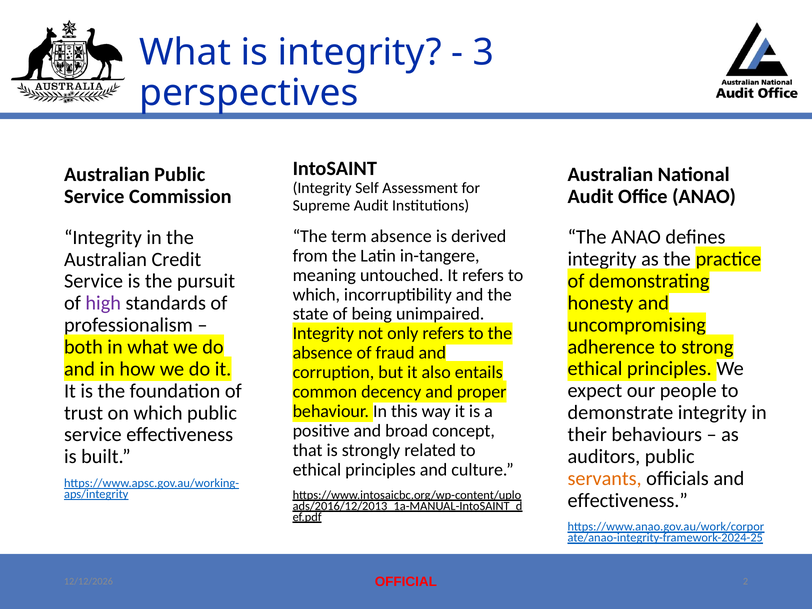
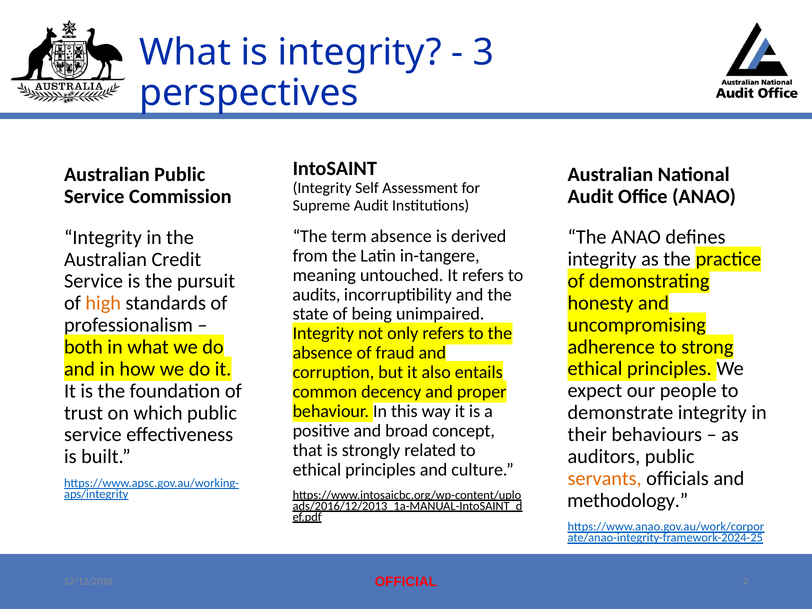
which at (316, 295): which -> audits
high colour: purple -> orange
effectiveness at (628, 500): effectiveness -> methodology
